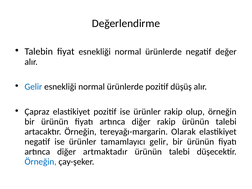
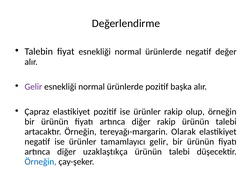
Gelir at (33, 87) colour: blue -> purple
düşüş: düşüş -> başka
artmaktadır: artmaktadır -> uzaklaştıkça
